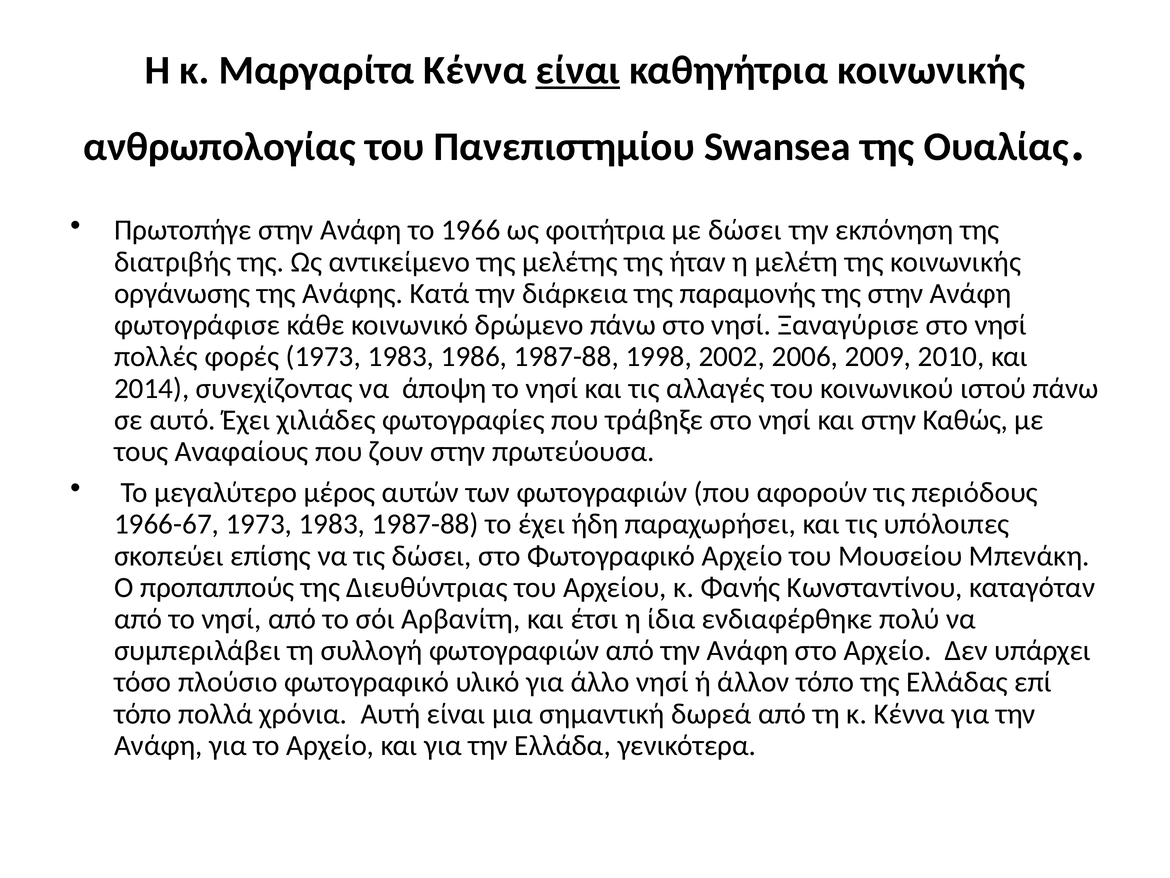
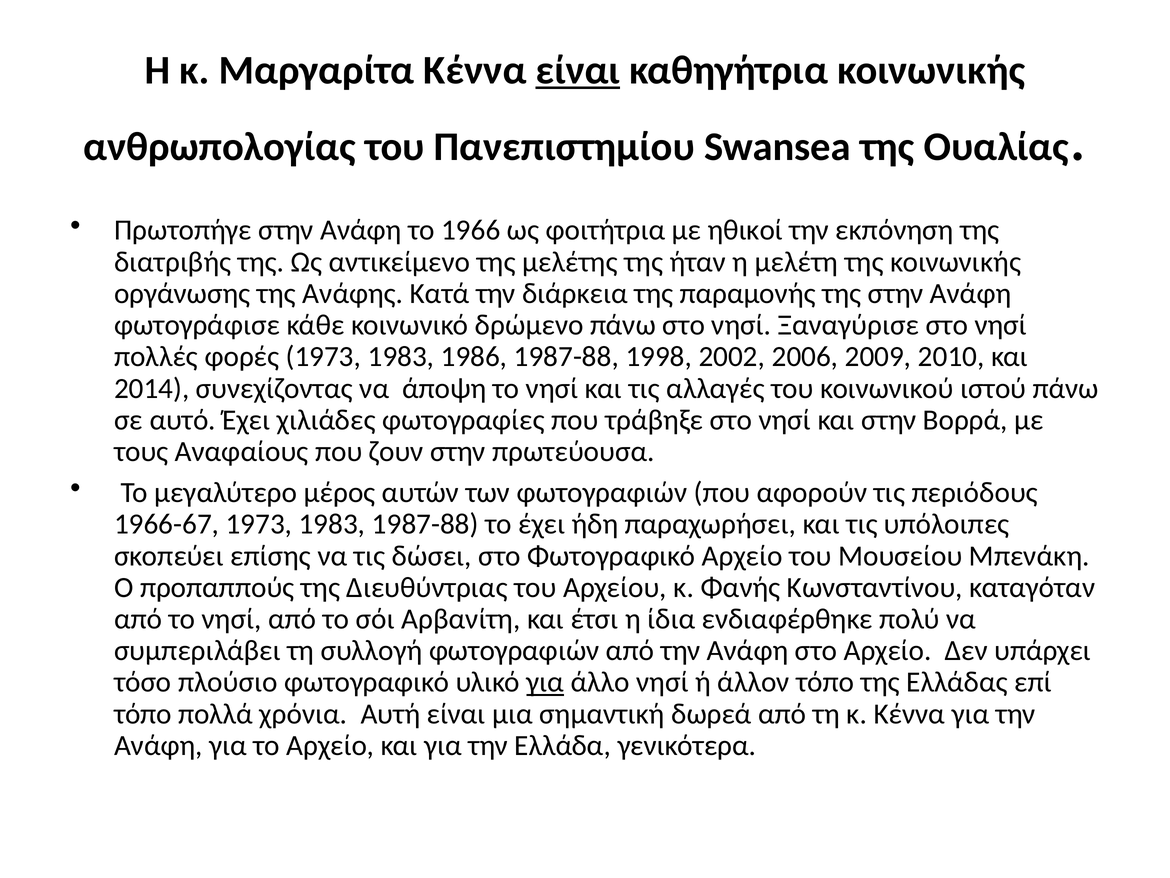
με δώσει: δώσει -> ηθικοί
Καθώς: Καθώς -> Βορρά
για at (545, 682) underline: none -> present
